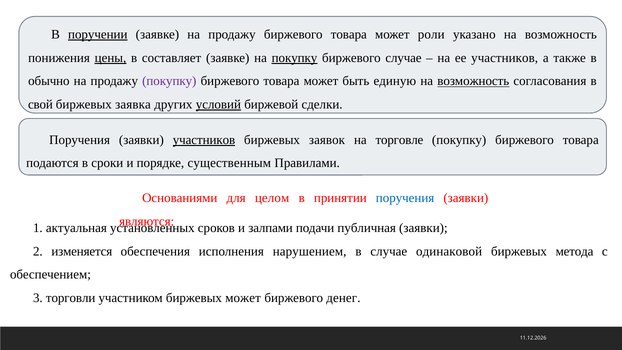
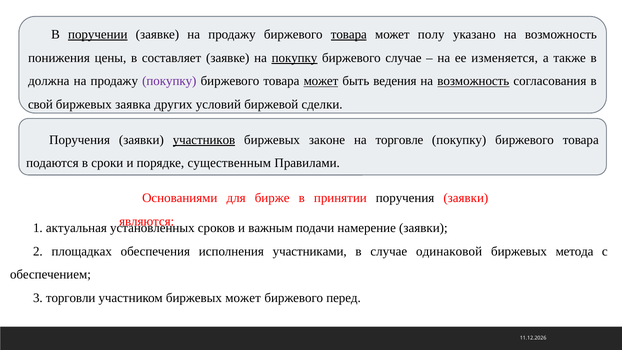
товара at (349, 35) underline: none -> present
роли: роли -> полу
цены underline: present -> none
ее участников: участников -> изменяется
обычно: обычно -> должна
может at (321, 81) underline: none -> present
единую: единую -> ведения
условий underline: present -> none
заявок: заявок -> законе
целом: целом -> бирже
поручения at (405, 198) colour: blue -> black
залпами: залпами -> важным
публичная: публичная -> намерение
изменяется: изменяется -> площадках
нарушением: нарушением -> участниками
денег: денег -> перед
